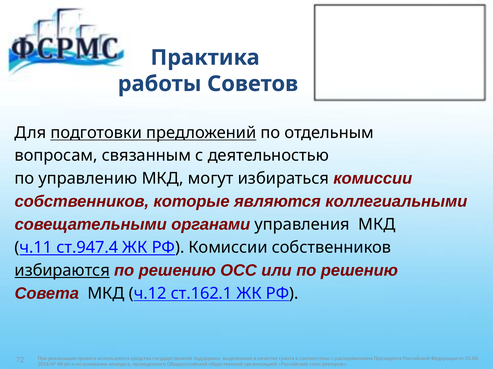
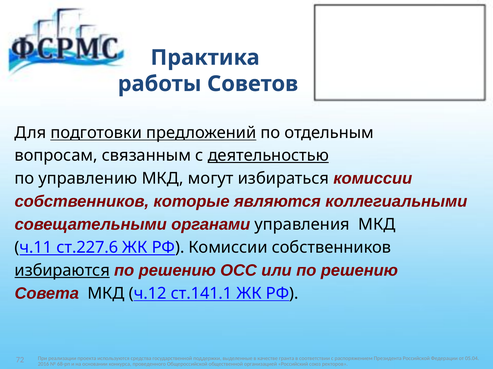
деятельностью underline: none -> present
ст.947.4: ст.947.4 -> ст.227.6
ст.162.1: ст.162.1 -> ст.141.1
